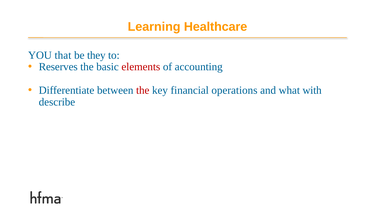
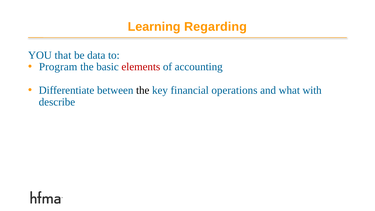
Healthcare: Healthcare -> Regarding
they: they -> data
Reserves: Reserves -> Program
the at (143, 90) colour: red -> black
